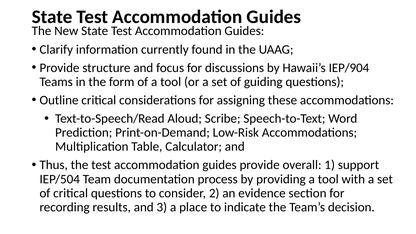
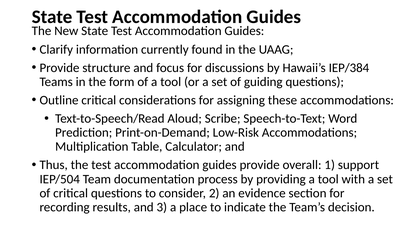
IEP/904: IEP/904 -> IEP/384
